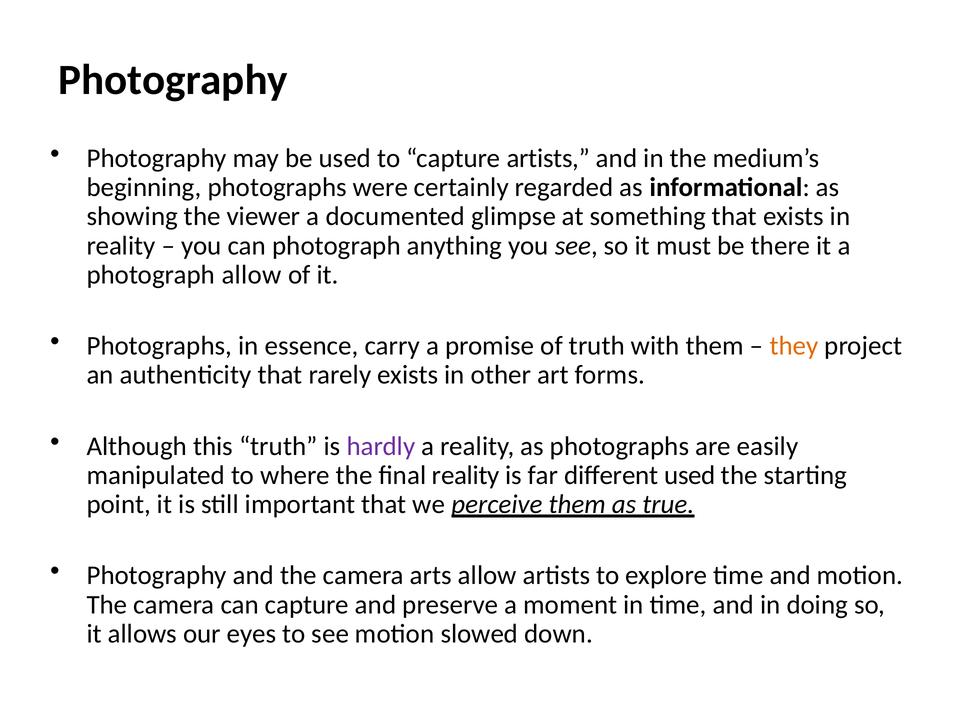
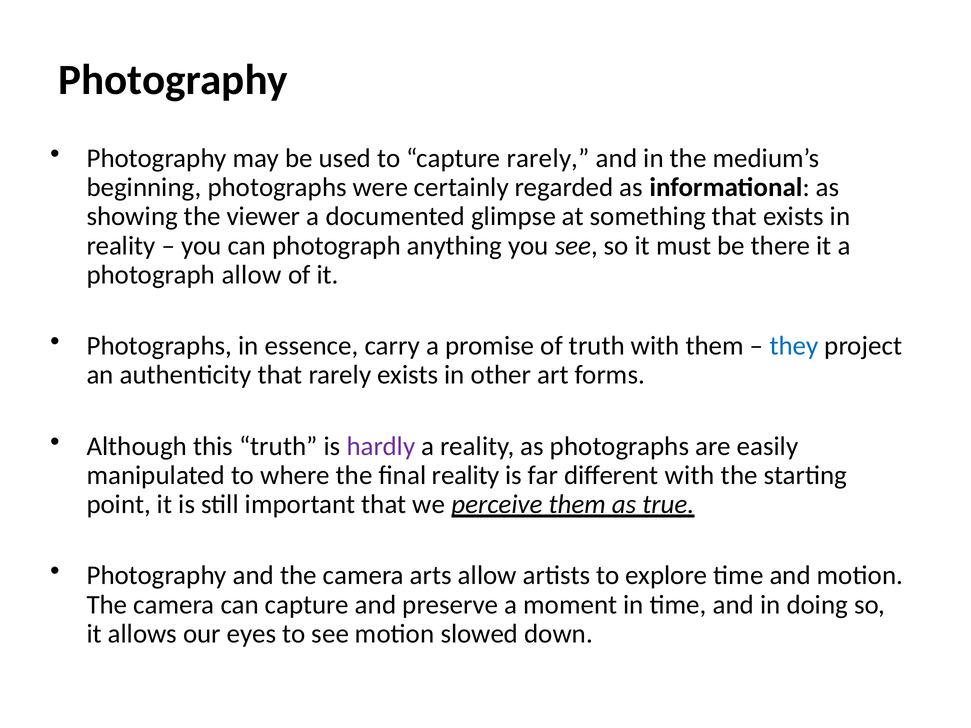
capture artists: artists -> rarely
they colour: orange -> blue
different used: used -> with
